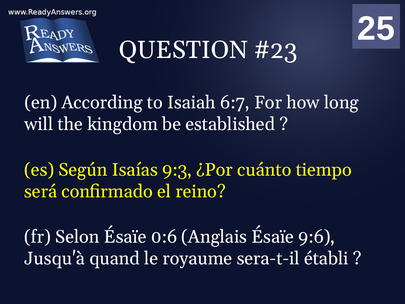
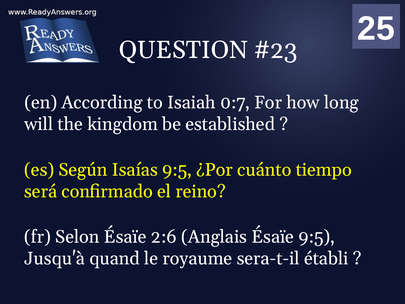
6:7: 6:7 -> 0:7
Isaías 9:3: 9:3 -> 9:5
0:6: 0:6 -> 2:6
Ésaïe 9:6: 9:6 -> 9:5
